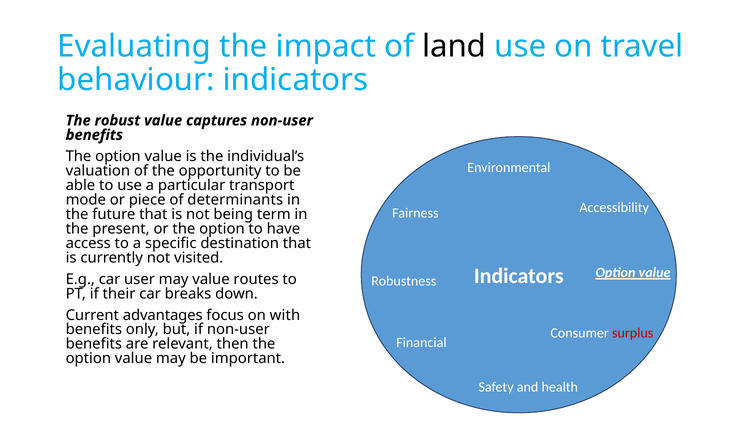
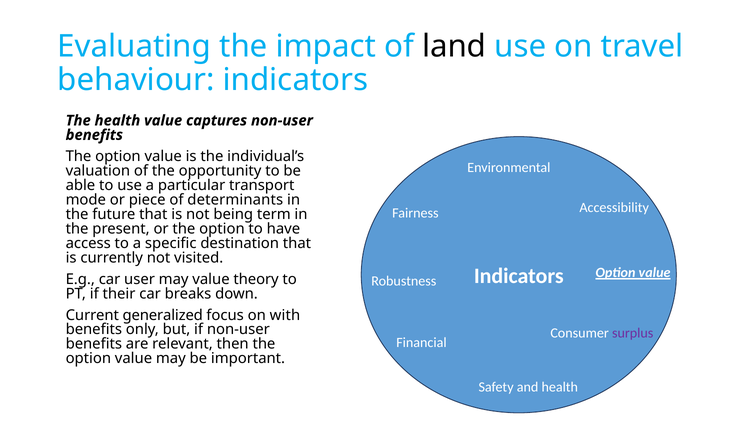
The robust: robust -> health
routes: routes -> theory
advantages: advantages -> generalized
surplus colour: red -> purple
